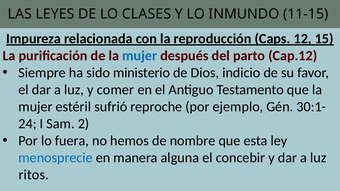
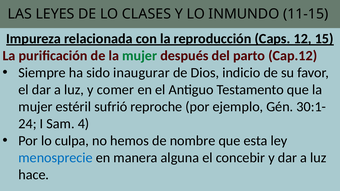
mujer at (140, 56) colour: blue -> green
ministerio: ministerio -> inaugurar
2: 2 -> 4
fuera: fuera -> culpa
ritos: ritos -> hace
